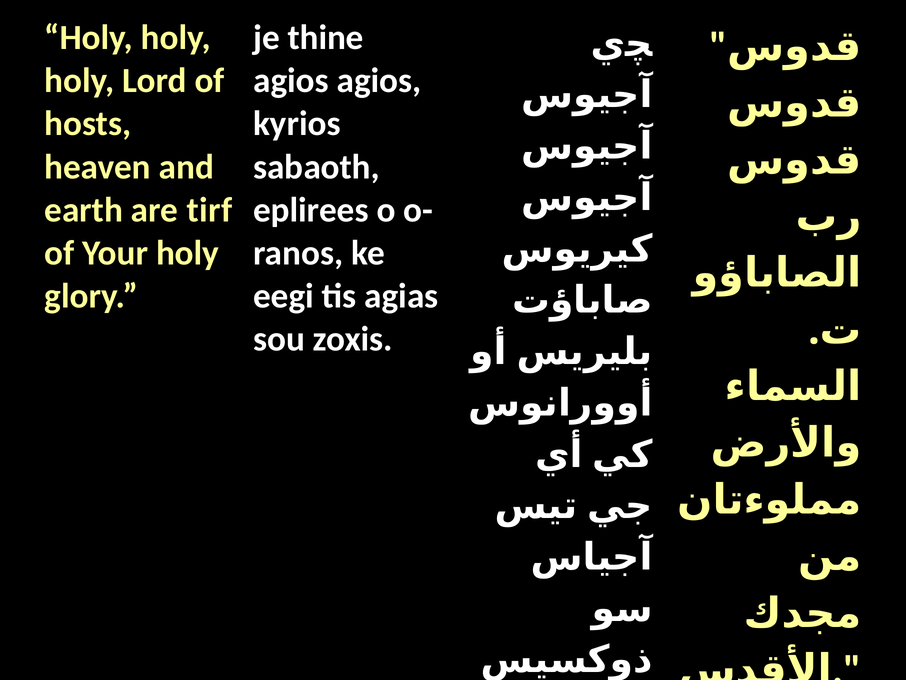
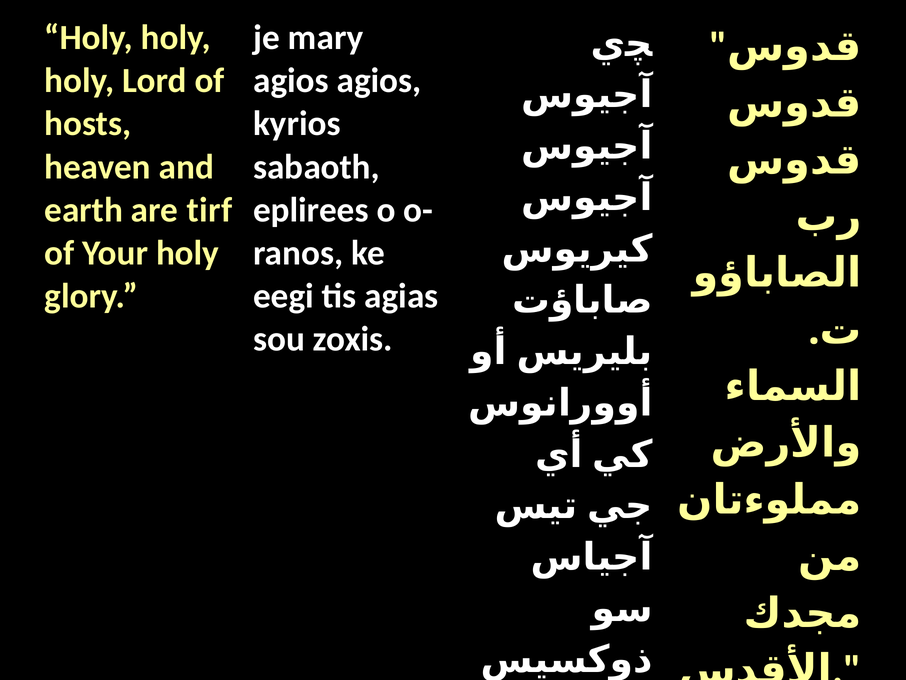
thine: thine -> mary
